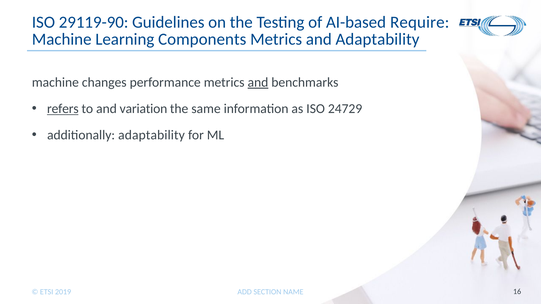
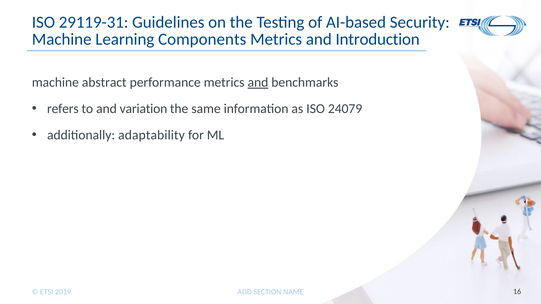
29119-90: 29119-90 -> 29119-31
Require: Require -> Security
and Adaptability: Adaptability -> Introduction
changes: changes -> abstract
refers underline: present -> none
24729: 24729 -> 24079
